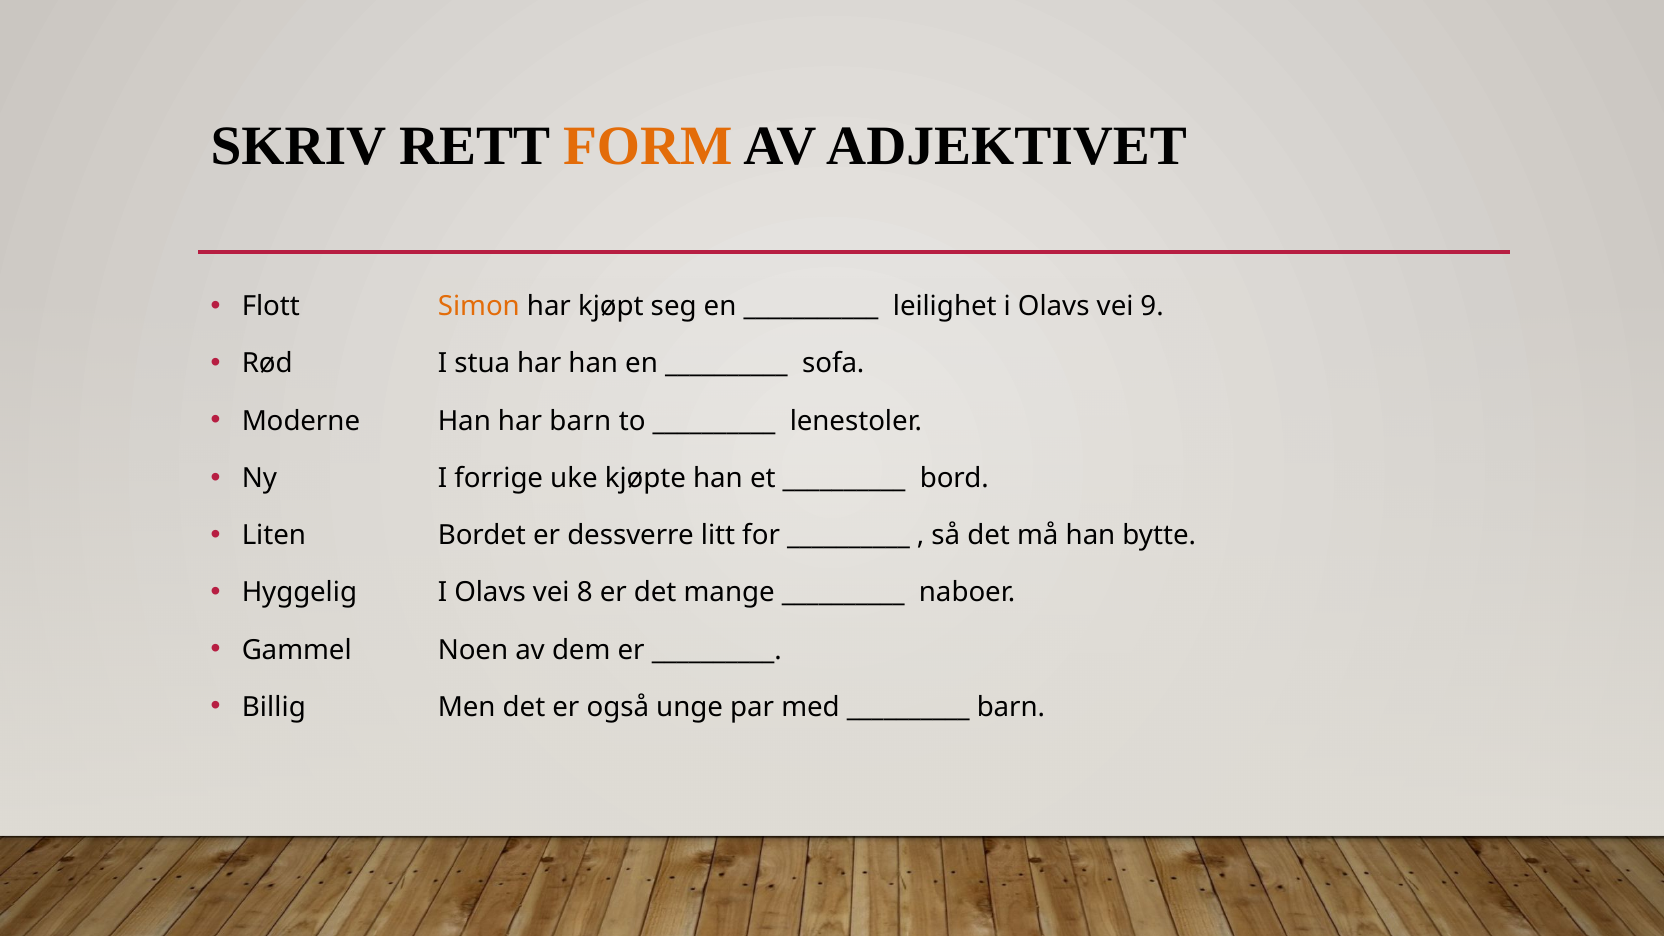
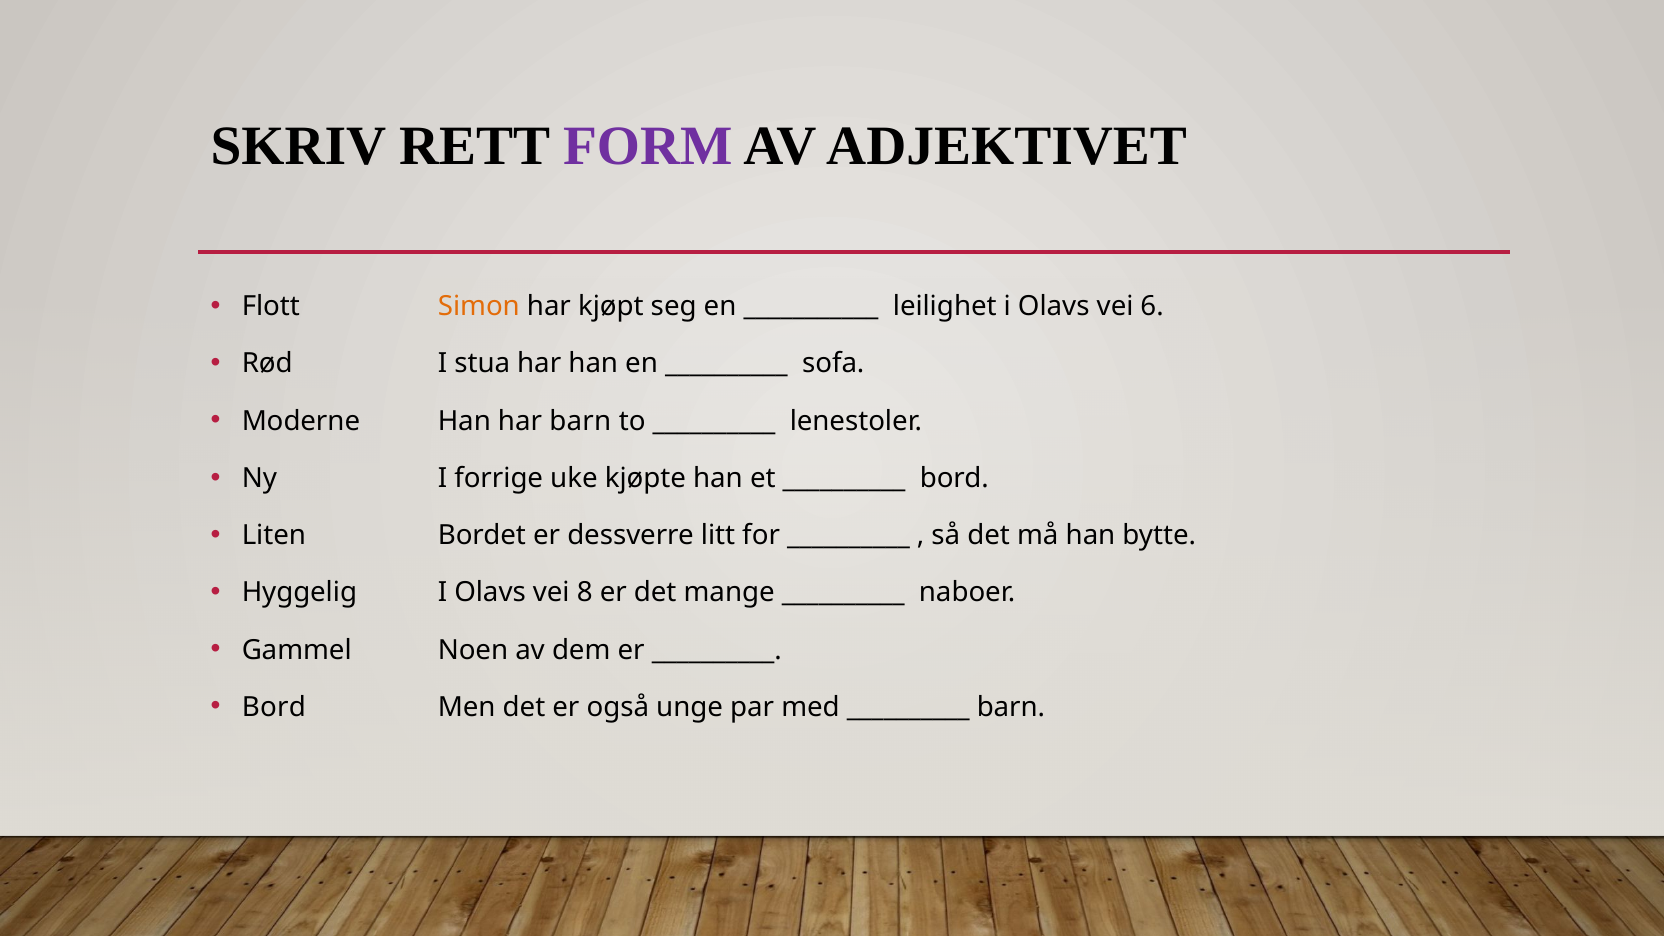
FORM colour: orange -> purple
9: 9 -> 6
Billig at (274, 707): Billig -> Bord
